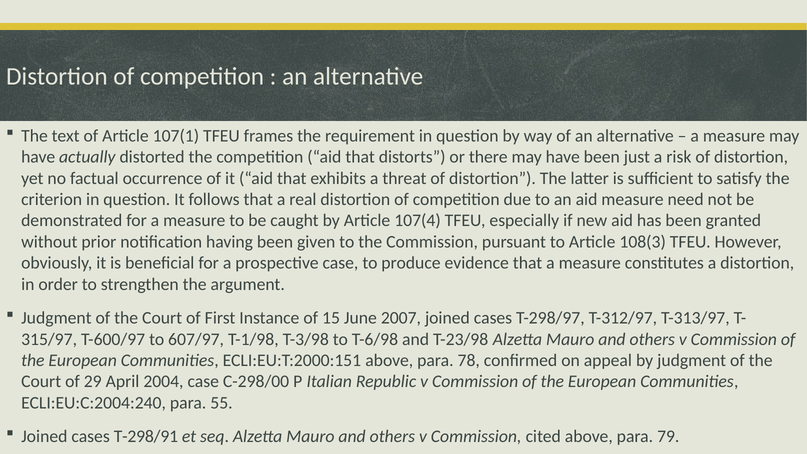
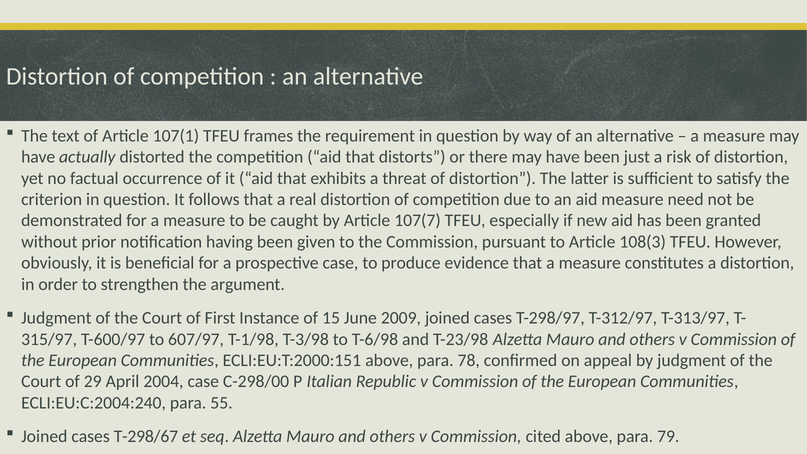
107(4: 107(4 -> 107(7
2007: 2007 -> 2009
T-298/91: T-298/91 -> T-298/67
